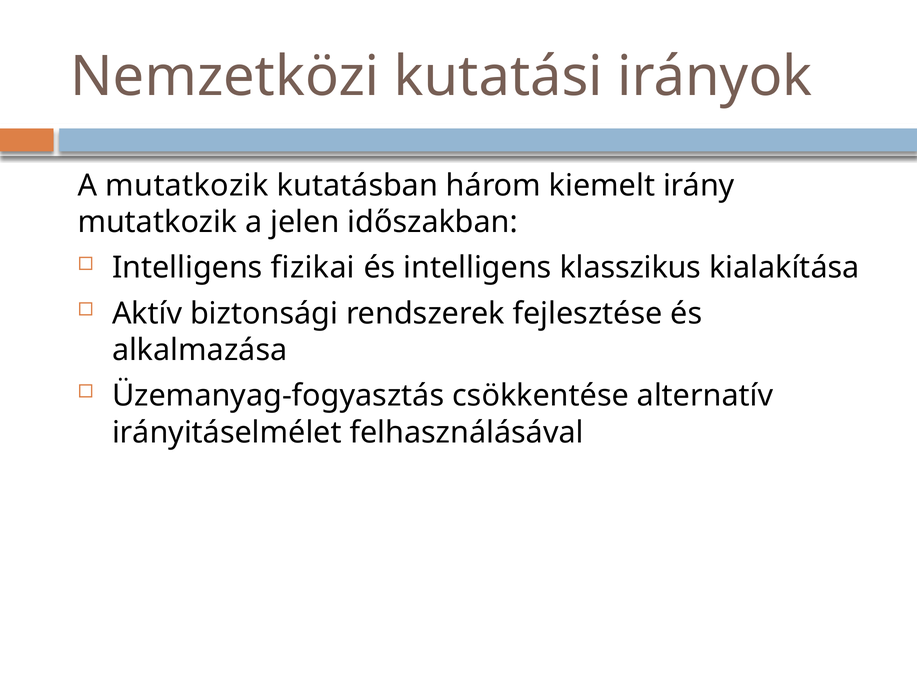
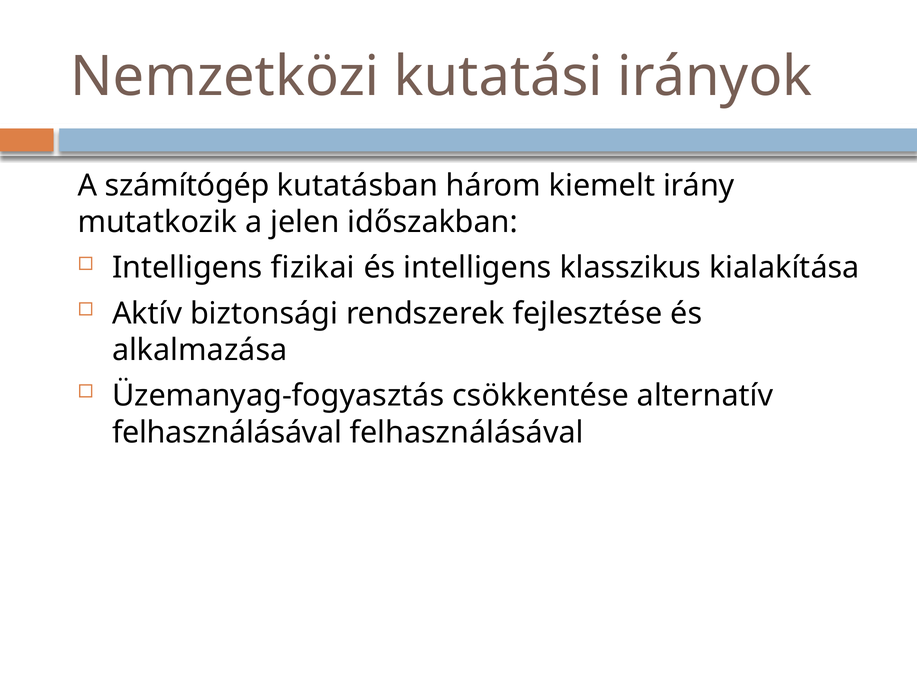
A mutatkozik: mutatkozik -> számítógép
irányitáselmélet at (227, 432): irányitáselmélet -> felhasználásával
